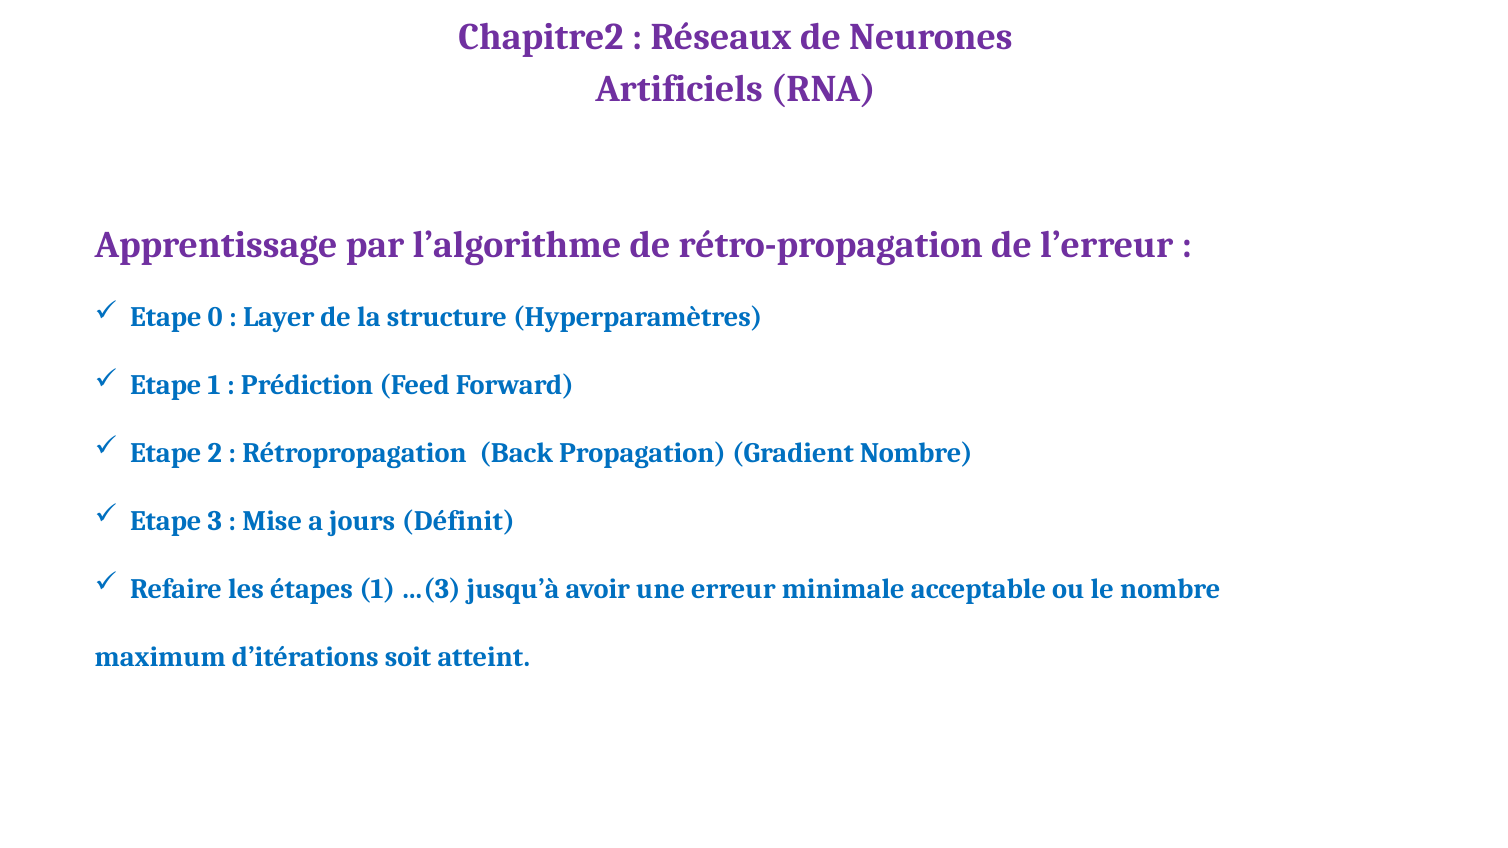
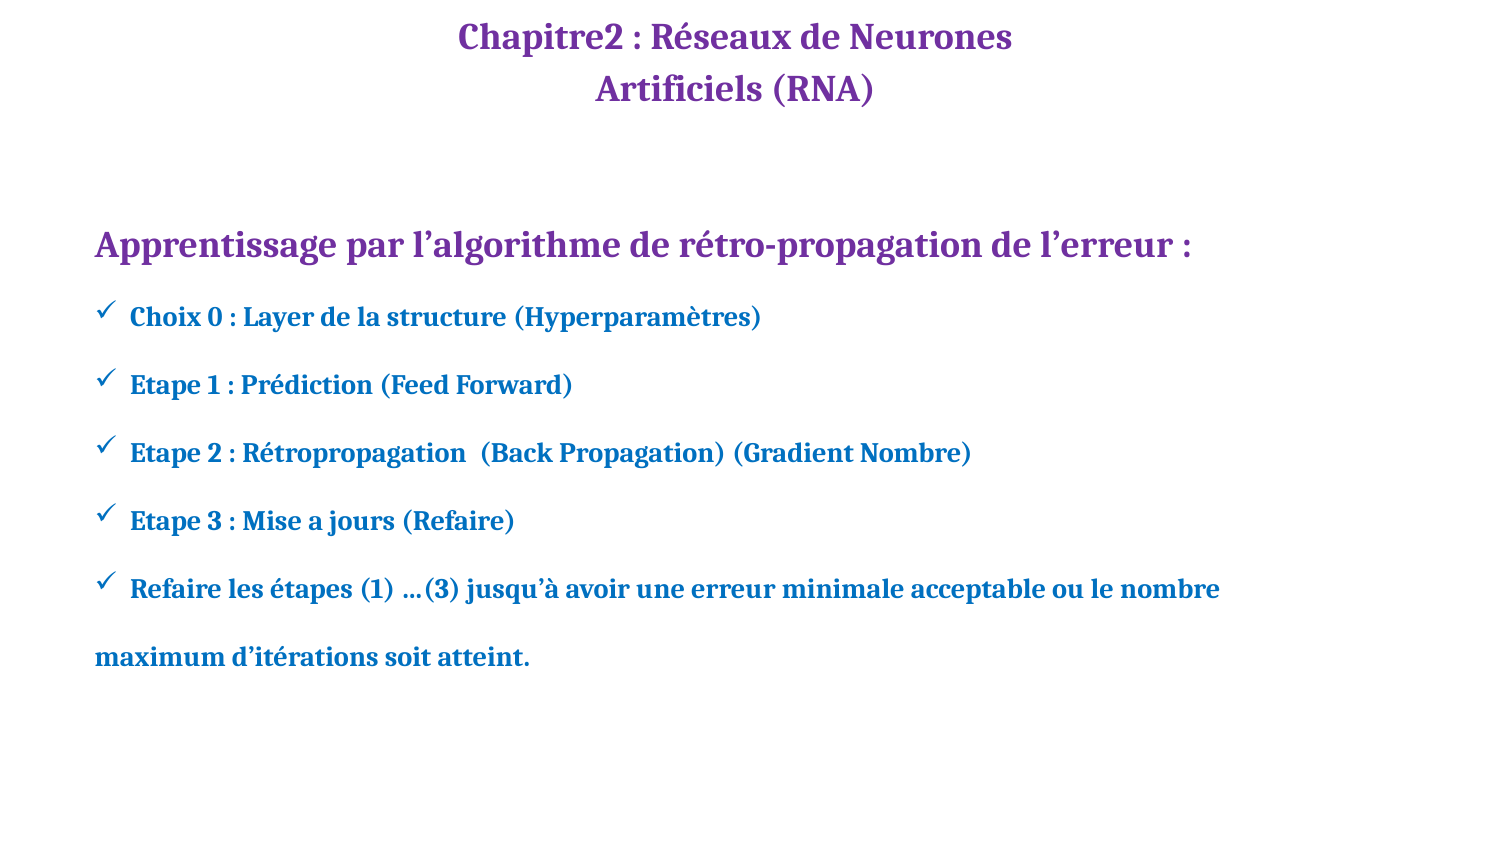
Etape at (166, 318): Etape -> Choix
jours Définit: Définit -> Refaire
